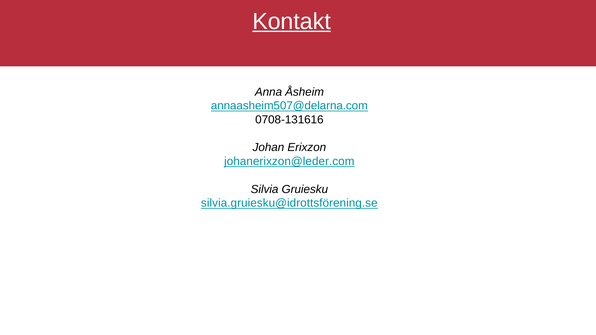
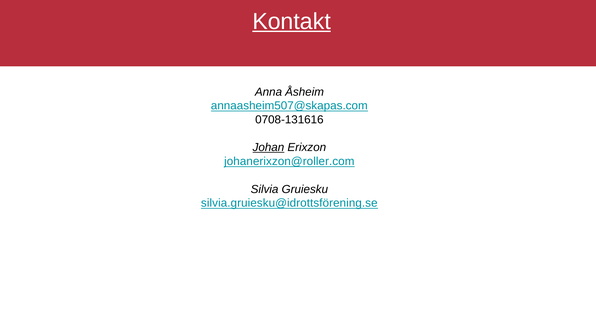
annaasheim507@delarna.com: annaasheim507@delarna.com -> annaasheim507@skapas.com
Johan underline: none -> present
johanerixzon@leder.com: johanerixzon@leder.com -> johanerixzon@roller.com
